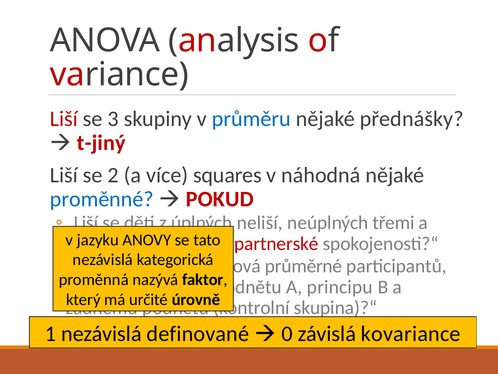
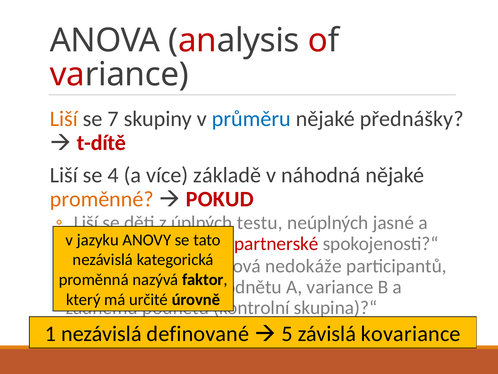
Liší at (64, 119) colour: red -> orange
3: 3 -> 7
t-jiný: t-jiný -> t-dítě
2: 2 -> 4
squares: squares -> základě
proměnné colour: blue -> orange
neliší: neliší -> testu
třemi: třemi -> jasné
průměrné: průměrné -> nedokáže
A principu: principu -> variance
0: 0 -> 5
